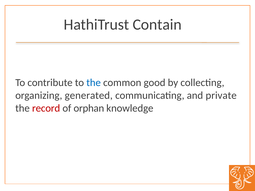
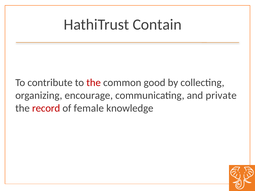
the at (94, 83) colour: blue -> red
generated: generated -> encourage
orphan: orphan -> female
